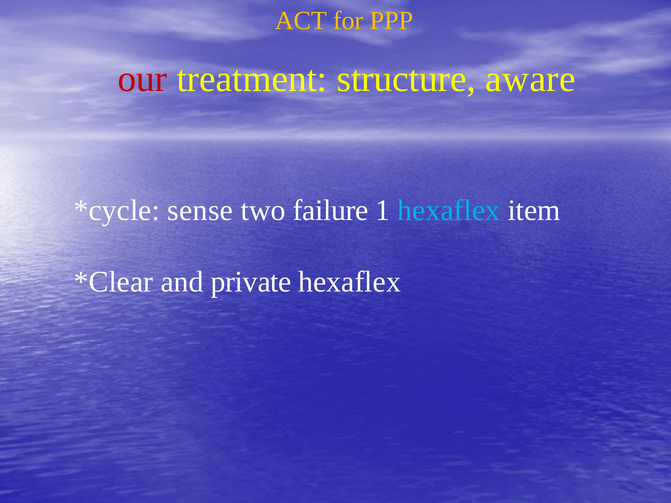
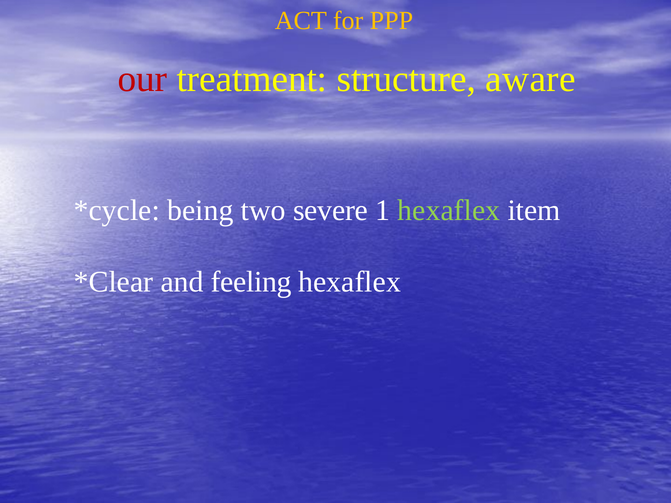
sense: sense -> being
failure: failure -> severe
hexaflex at (449, 211) colour: light blue -> light green
private: private -> feeling
